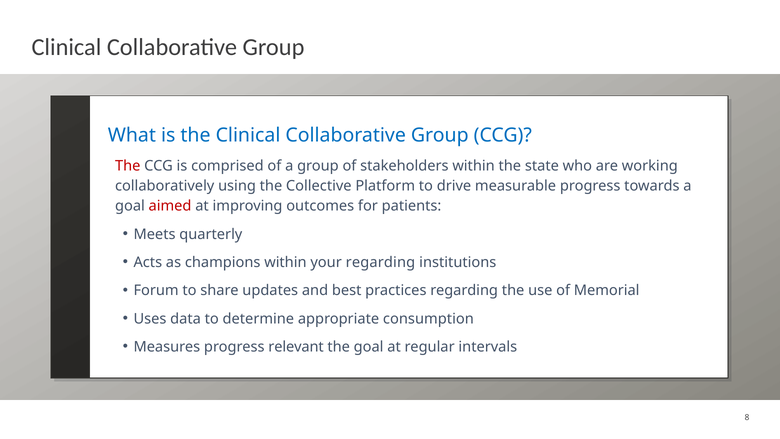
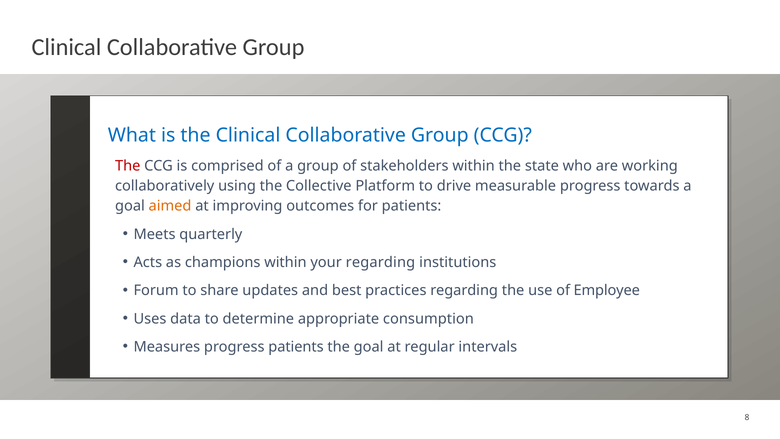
aimed colour: red -> orange
Memorial: Memorial -> Employee
progress relevant: relevant -> patients
